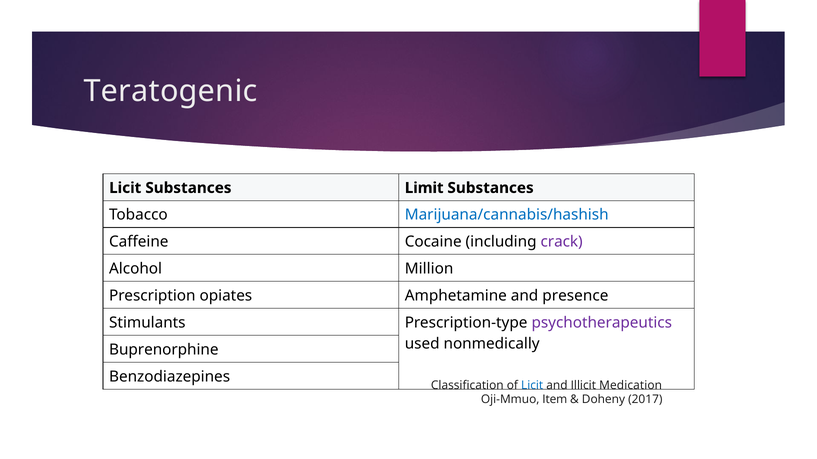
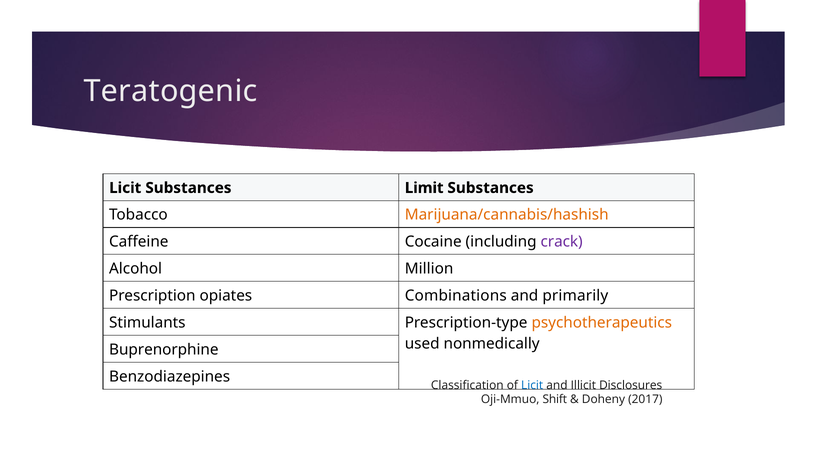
Marijuana/cannabis/hashish colour: blue -> orange
Amphetamine: Amphetamine -> Combinations
presence: presence -> primarily
psychotherapeutics colour: purple -> orange
Medication: Medication -> Disclosures
Item: Item -> Shift
